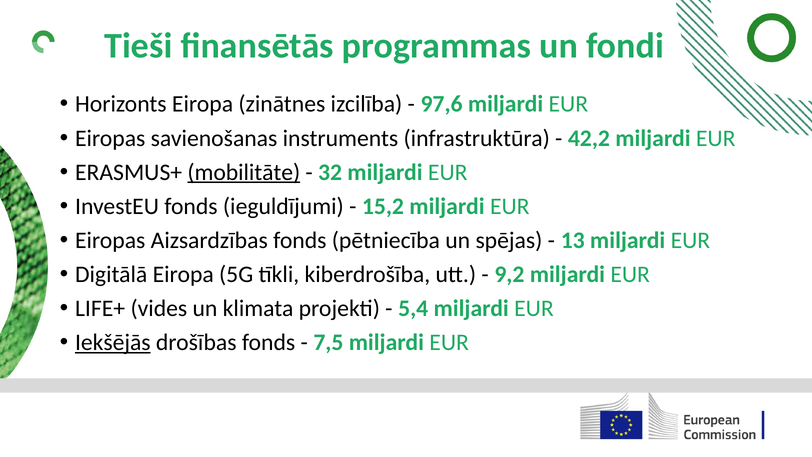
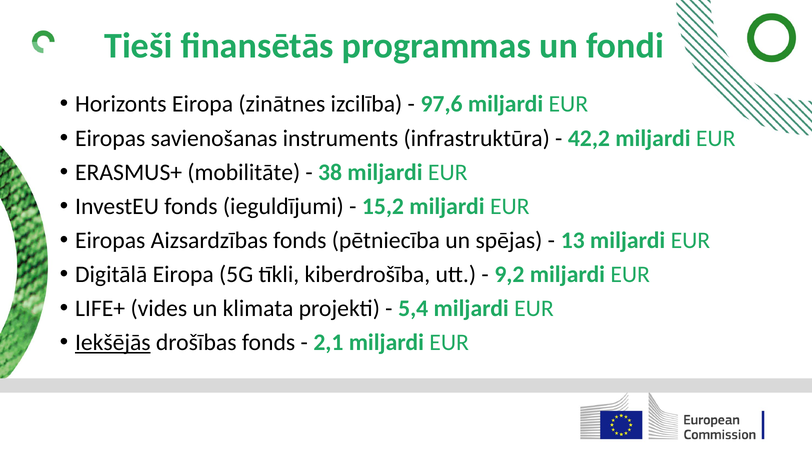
mobilitāte underline: present -> none
32: 32 -> 38
7,5: 7,5 -> 2,1
